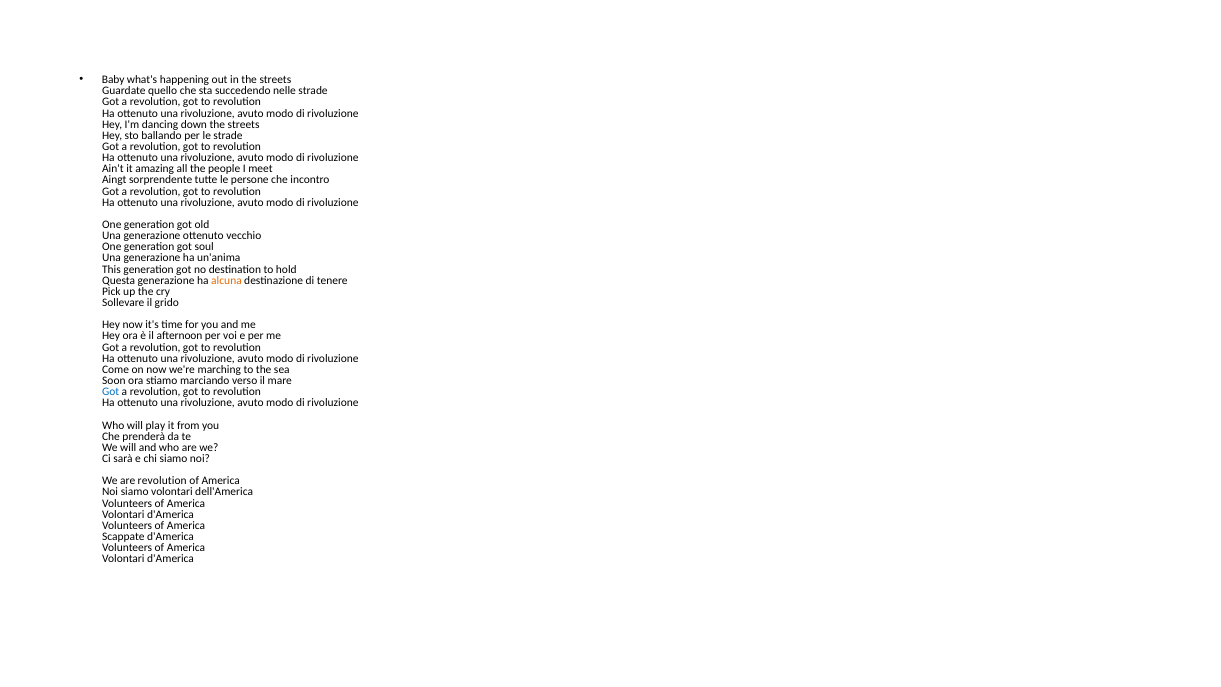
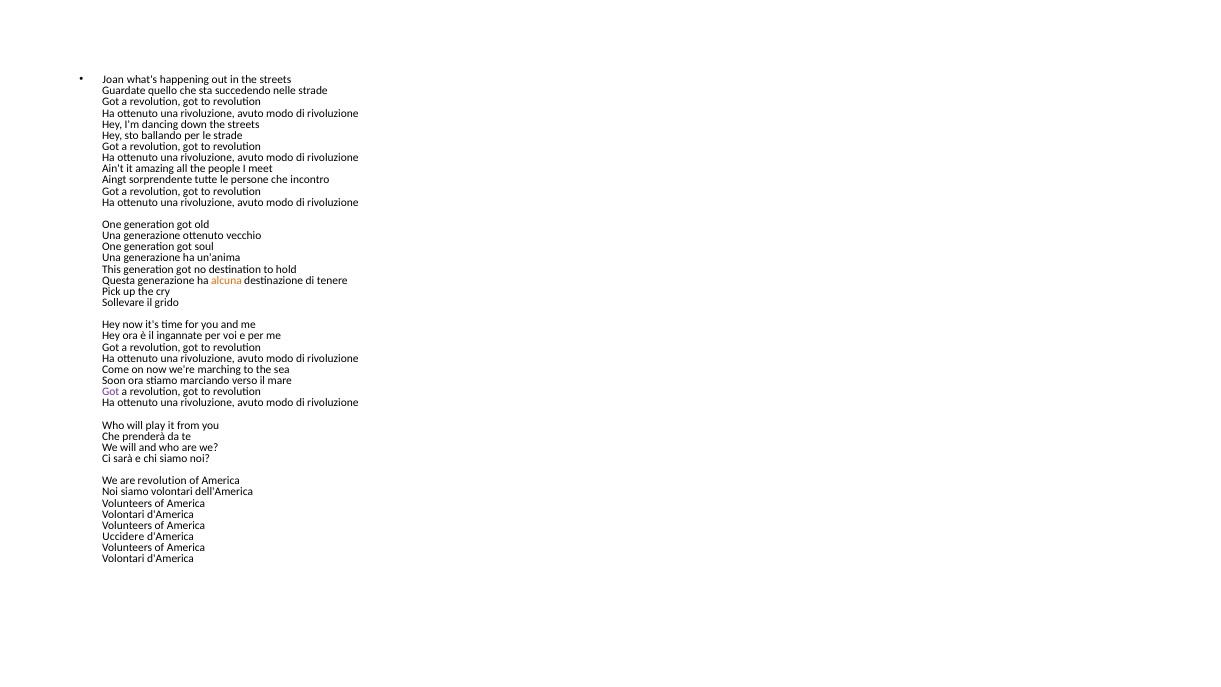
Baby: Baby -> Joan
afternoon: afternoon -> ingannate
Got at (111, 392) colour: blue -> purple
Scappate: Scappate -> Uccidere
